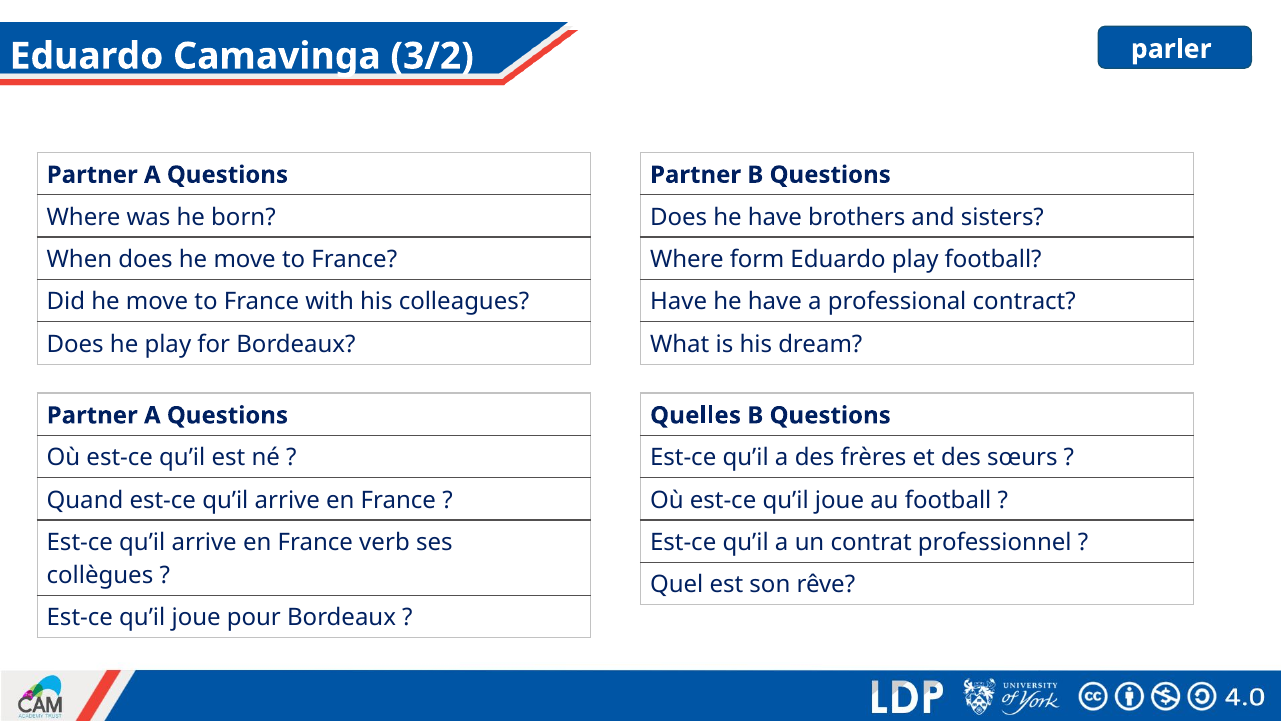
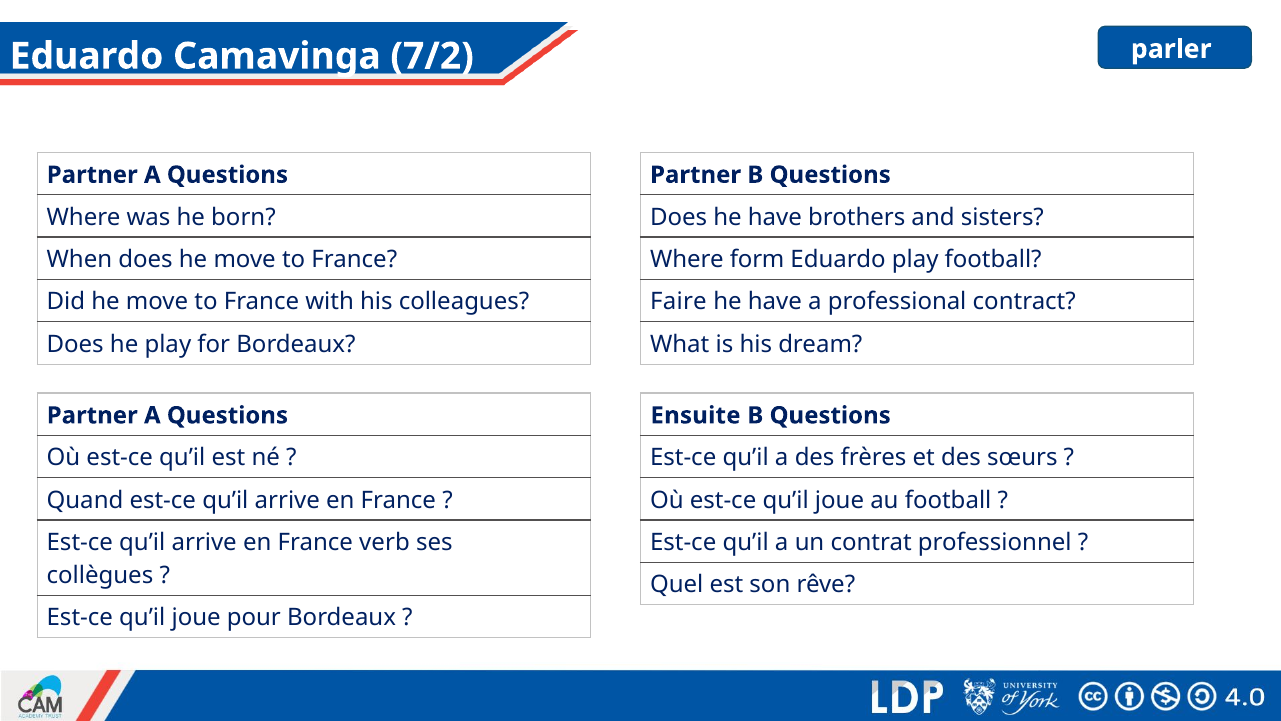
3/2: 3/2 -> 7/2
Have at (679, 302): Have -> Faire
Quelles: Quelles -> Ensuite
